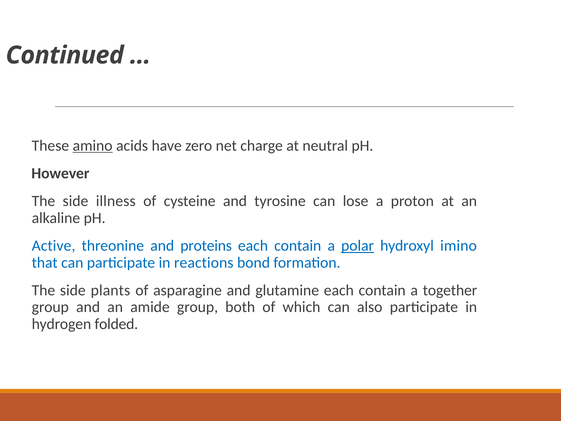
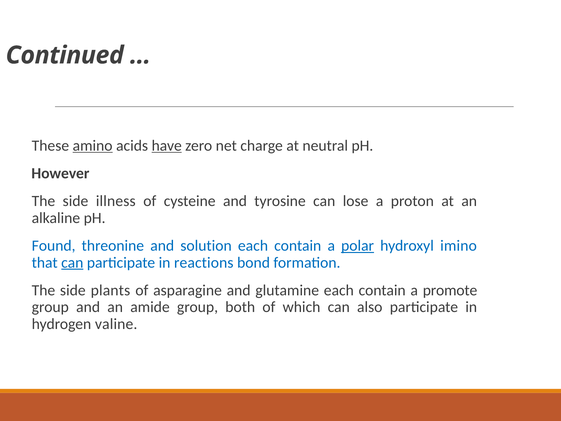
have underline: none -> present
Active: Active -> Found
proteins: proteins -> solution
can at (72, 262) underline: none -> present
together: together -> promote
folded: folded -> valine
